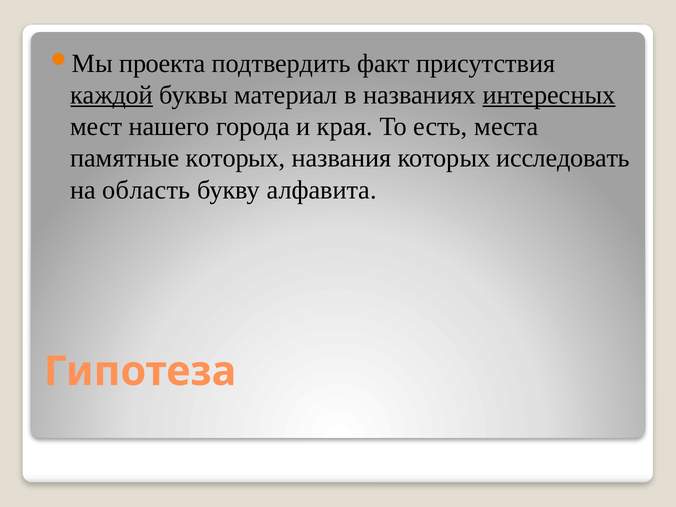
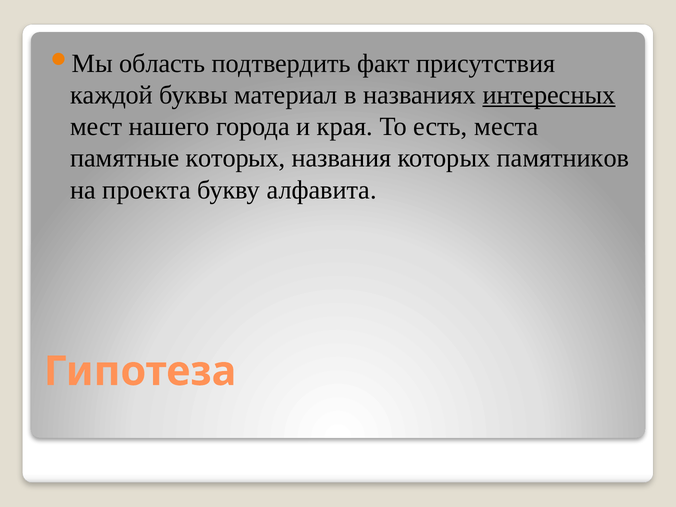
проекта: проекта -> область
каждой underline: present -> none
исследовать: исследовать -> памятников
область: область -> проекта
